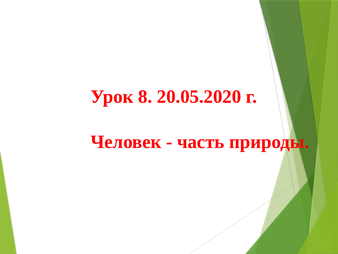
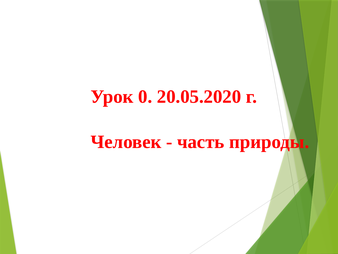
8: 8 -> 0
